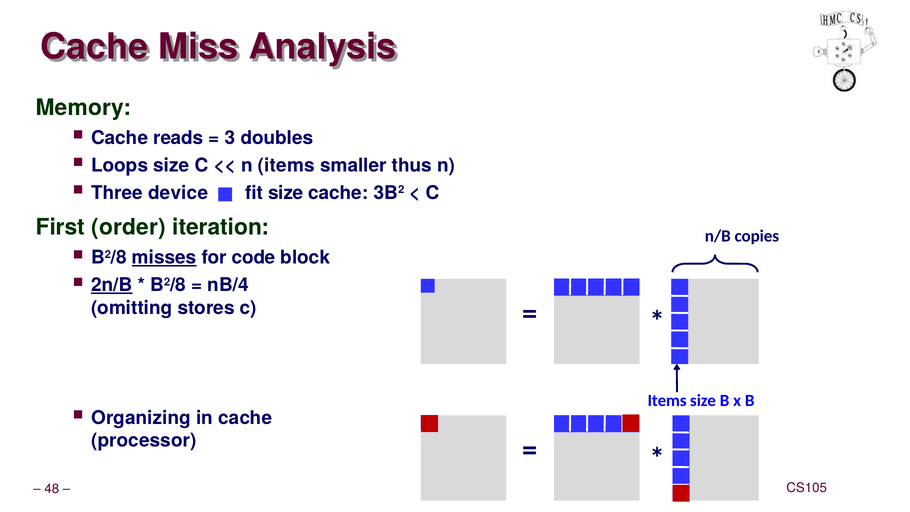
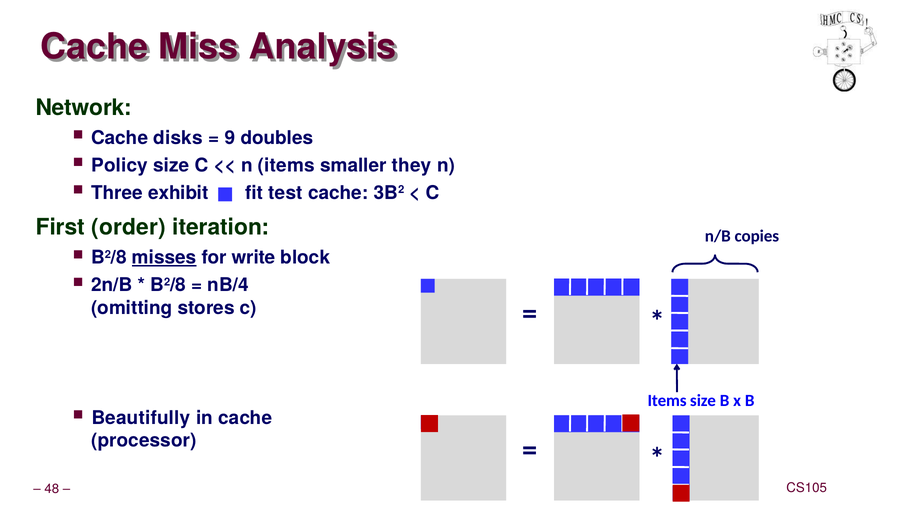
Memory: Memory -> Network
reads: reads -> disks
3: 3 -> 9
Loops: Loops -> Policy
thus: thus -> they
device: device -> exhibit
fit size: size -> test
code: code -> write
2n/B underline: present -> none
Organizing: Organizing -> Beautifully
